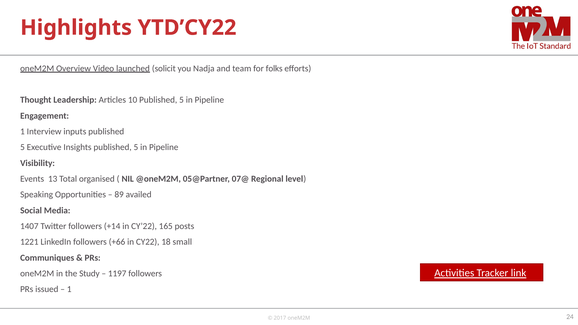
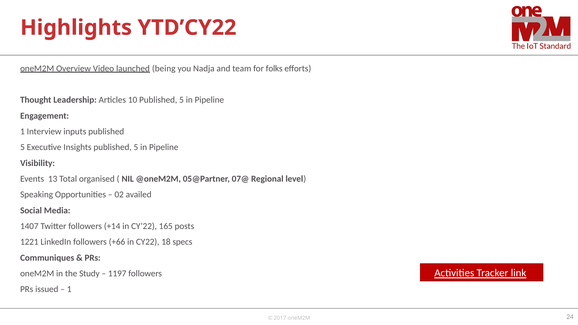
solicit: solicit -> being
89: 89 -> 02
small: small -> specs
